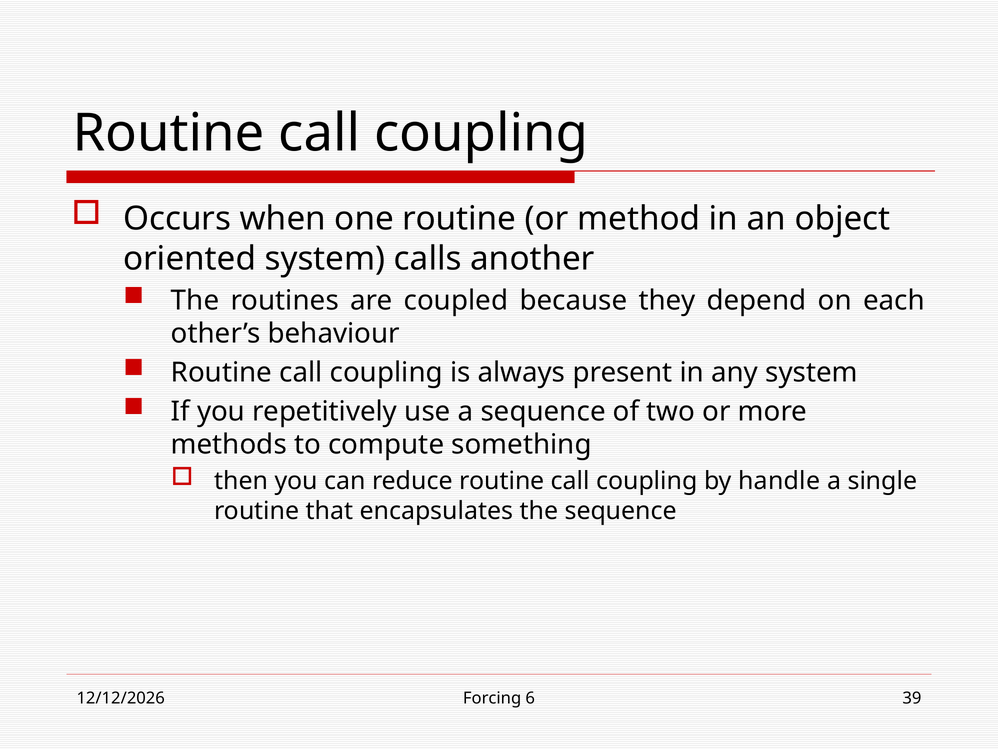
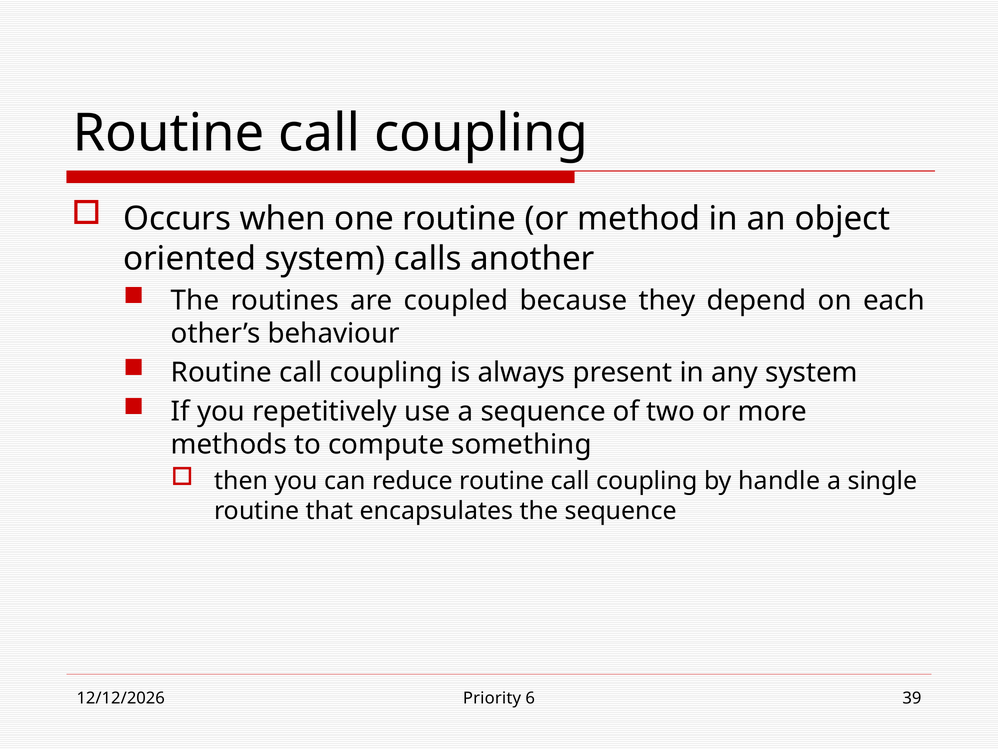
Forcing: Forcing -> Priority
